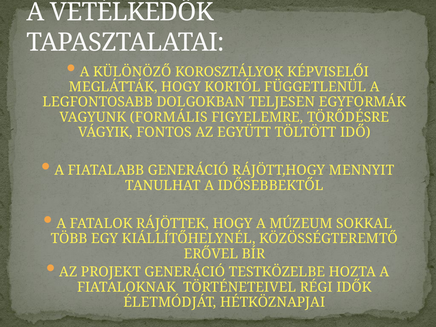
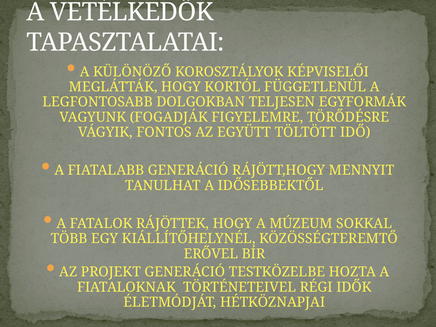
FORMÁLIS: FORMÁLIS -> FOGADJÁK
